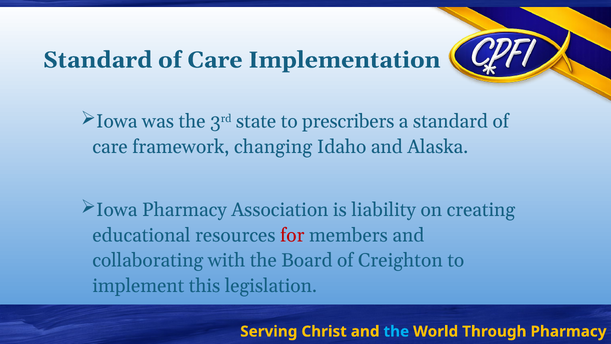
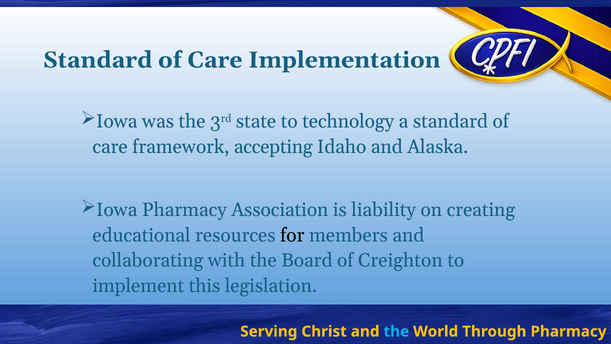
prescribers: prescribers -> technology
changing: changing -> accepting
for colour: red -> black
